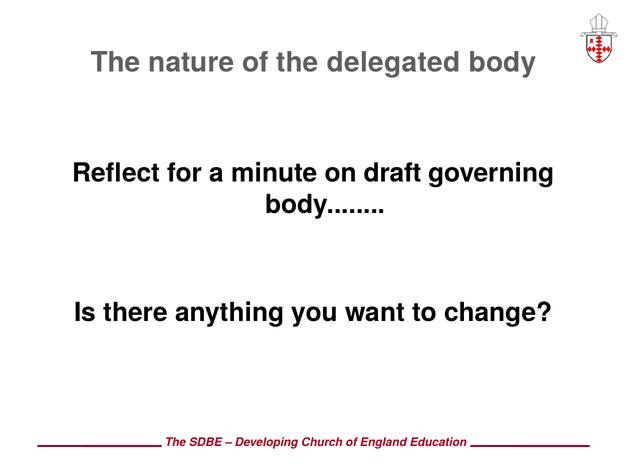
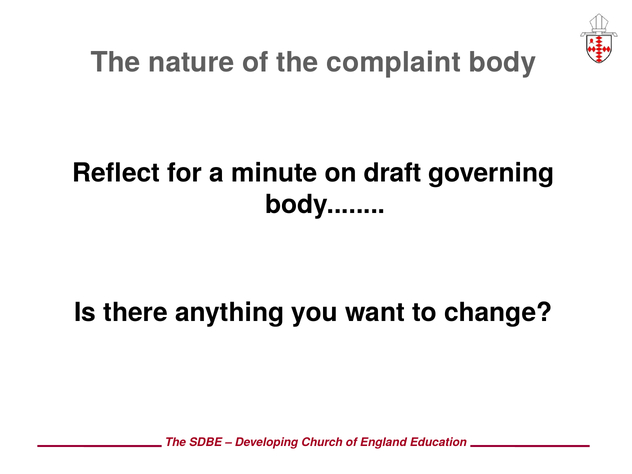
delegated: delegated -> complaint
